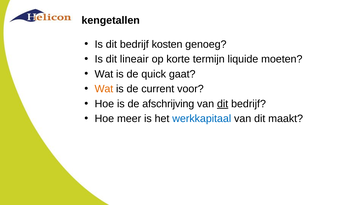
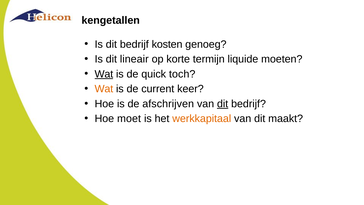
Wat at (104, 74) underline: none -> present
gaat: gaat -> toch
voor: voor -> keer
afschrijving: afschrijving -> afschrijven
meer: meer -> moet
werkkapitaal colour: blue -> orange
